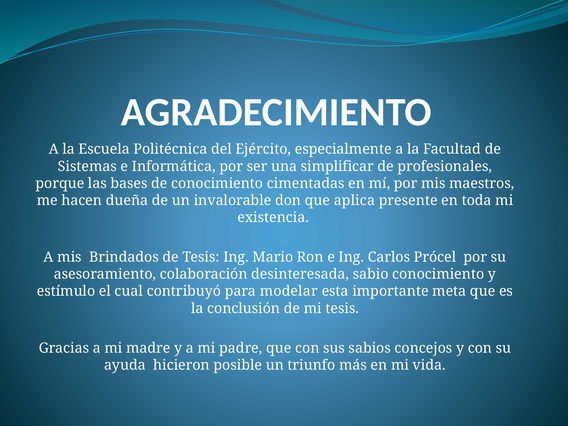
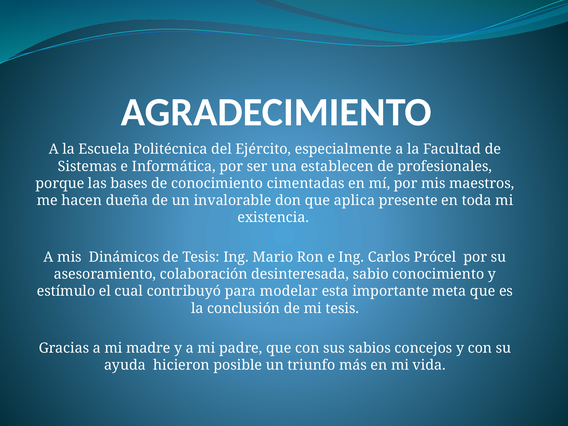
simplificar: simplificar -> establecen
Brindados: Brindados -> Dinámicos
